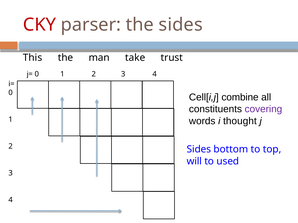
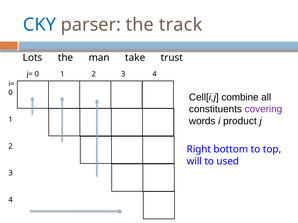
CKY colour: red -> blue
the sides: sides -> track
This: This -> Lots
thought: thought -> product
Sides at (199, 150): Sides -> Right
